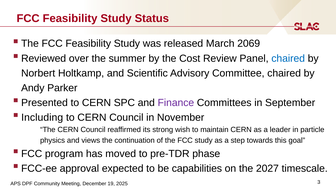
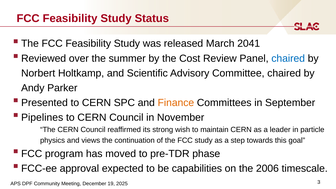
2069: 2069 -> 2041
Finance colour: purple -> orange
Including: Including -> Pipelines
2027: 2027 -> 2006
